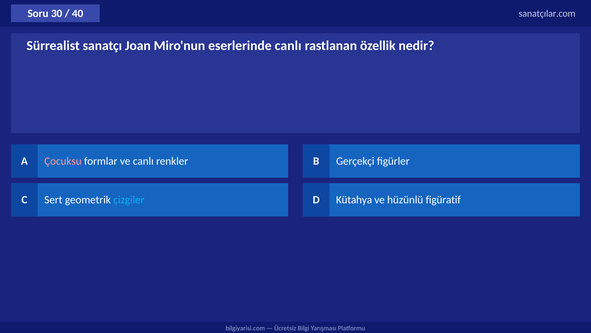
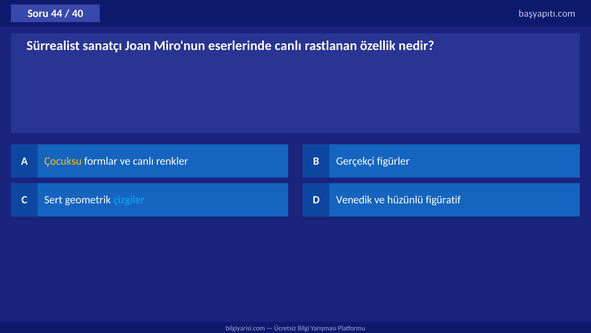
30: 30 -> 44
sanatçılar.com: sanatçılar.com -> başyapıtı.com
Çocuksu colour: pink -> yellow
Kütahya: Kütahya -> Venedik
